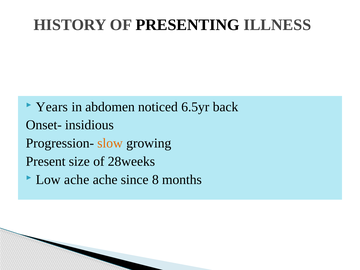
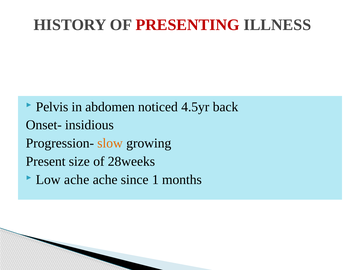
PRESENTING colour: black -> red
Years: Years -> Pelvis
6.5yr: 6.5yr -> 4.5yr
8: 8 -> 1
